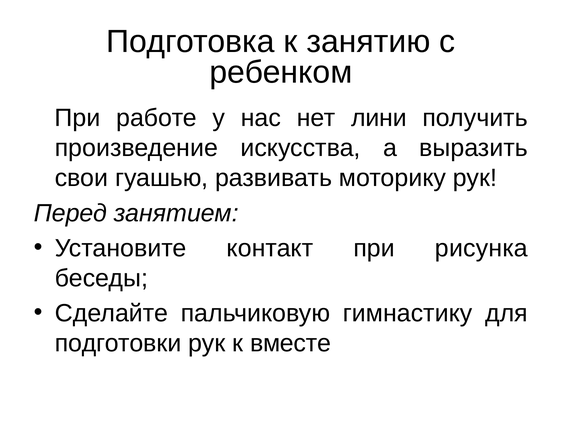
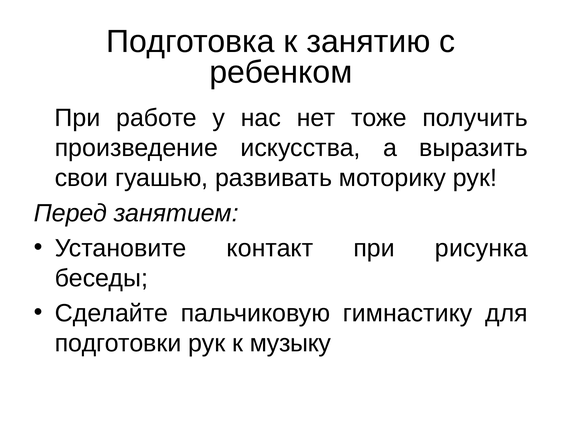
лини: лини -> тоже
вместе: вместе -> музыку
